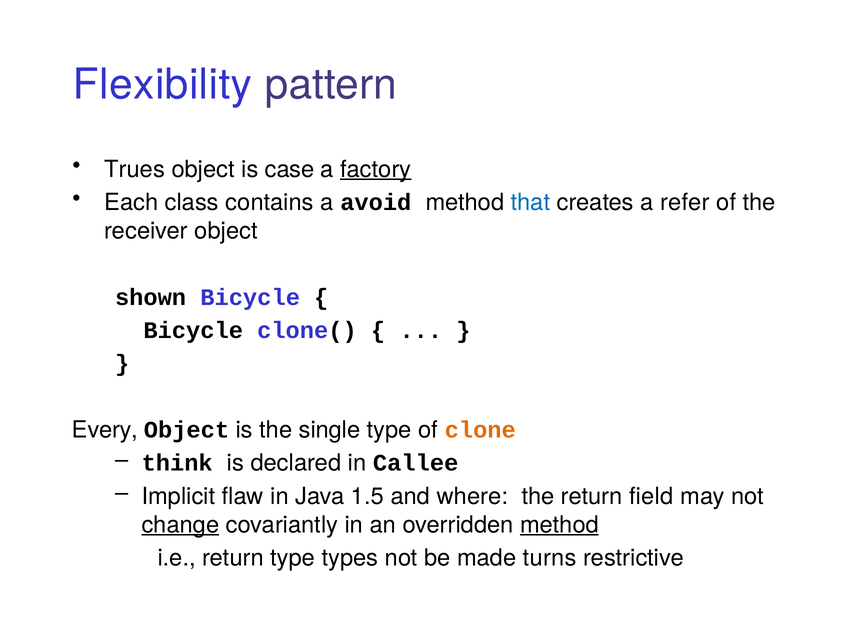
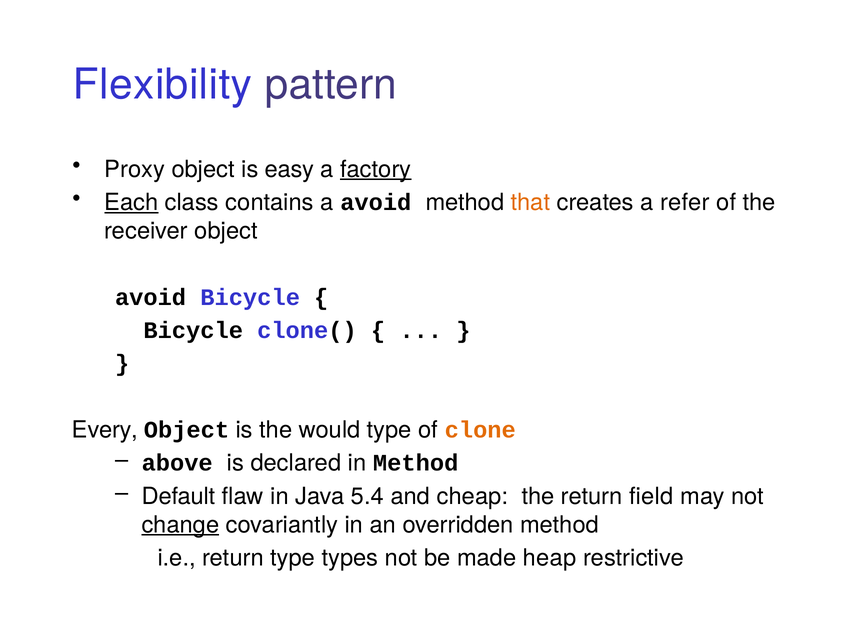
Trues: Trues -> Proxy
case: case -> easy
Each underline: none -> present
that colour: blue -> orange
shown at (151, 297): shown -> avoid
single: single -> would
think: think -> above
in Callee: Callee -> Method
Implicit: Implicit -> Default
1.5: 1.5 -> 5.4
where: where -> cheap
method at (559, 525) underline: present -> none
turns: turns -> heap
